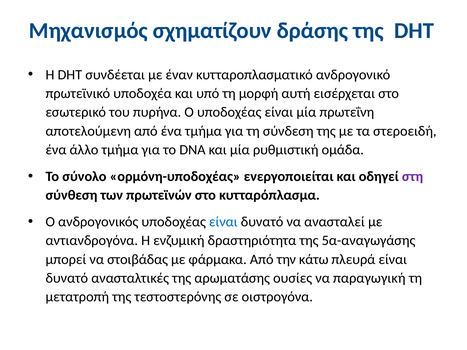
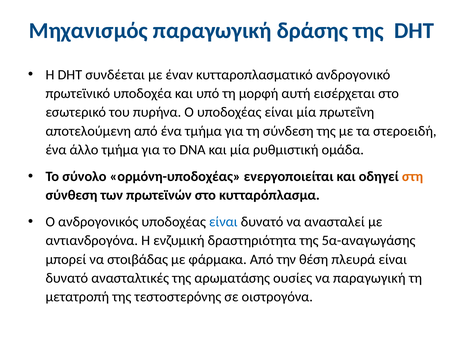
Μηχανισμός σχηματίζουν: σχηματίζουν -> παραγωγική
στη colour: purple -> orange
κάτω: κάτω -> θέση
